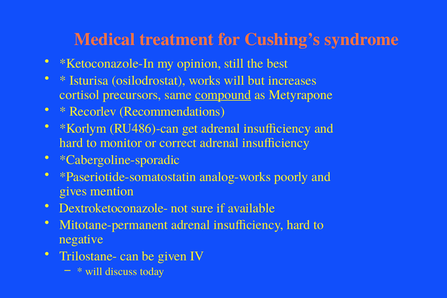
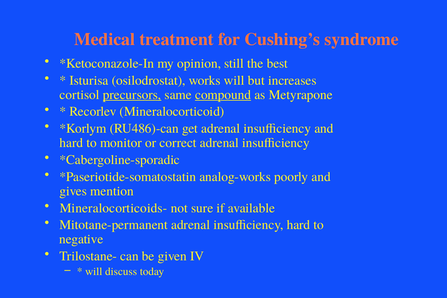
precursors underline: none -> present
Recommendations: Recommendations -> Mineralocorticoid
Dextroketoconazole-: Dextroketoconazole- -> Mineralocorticoids-
